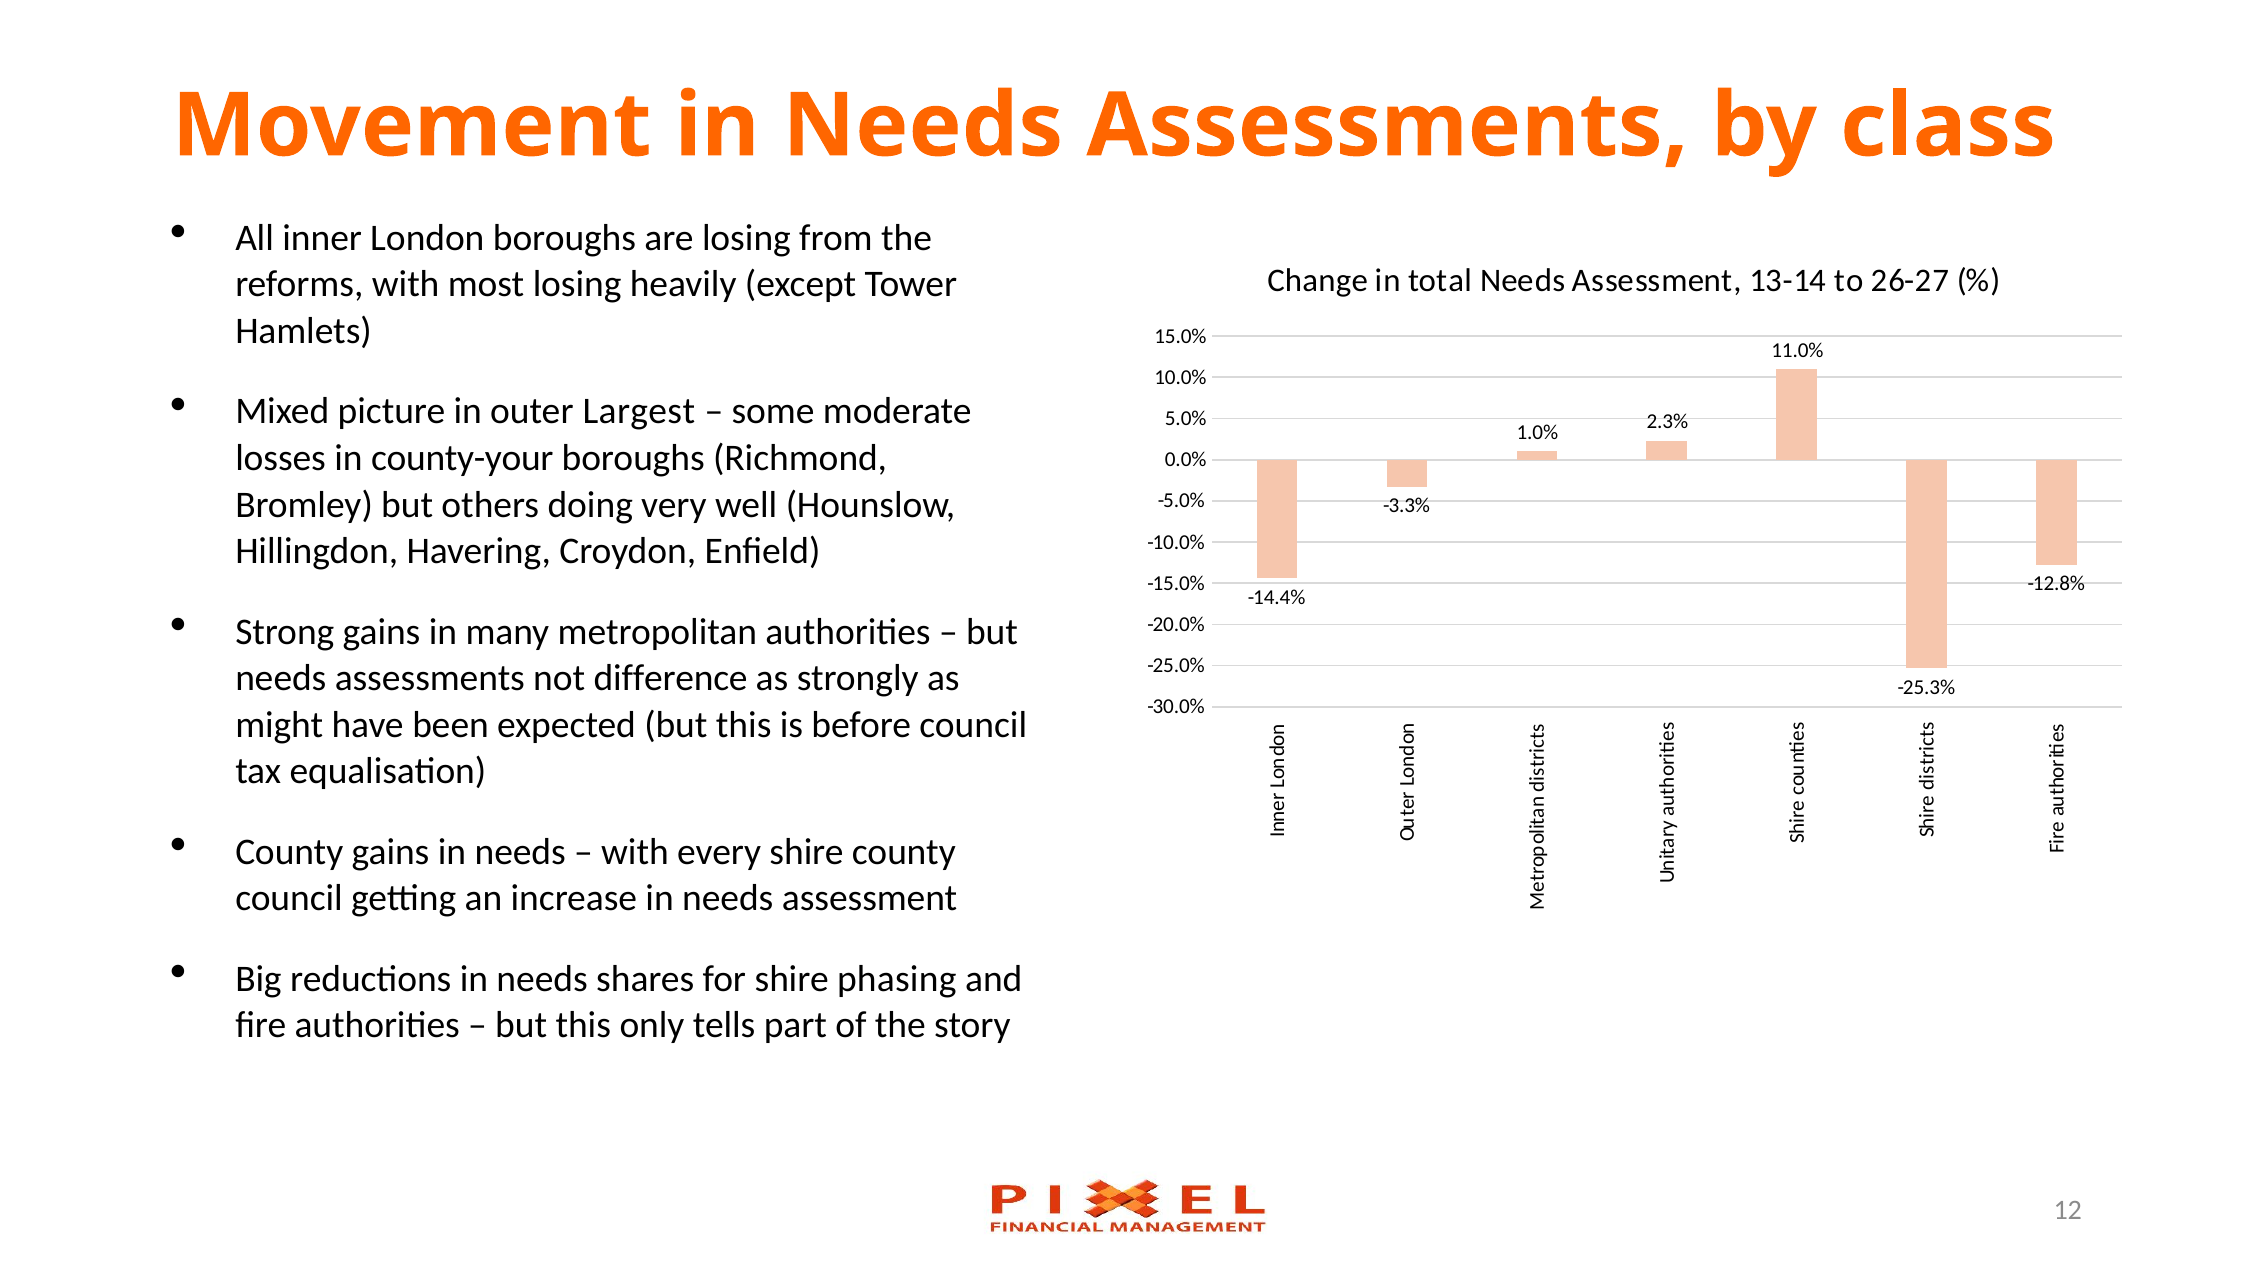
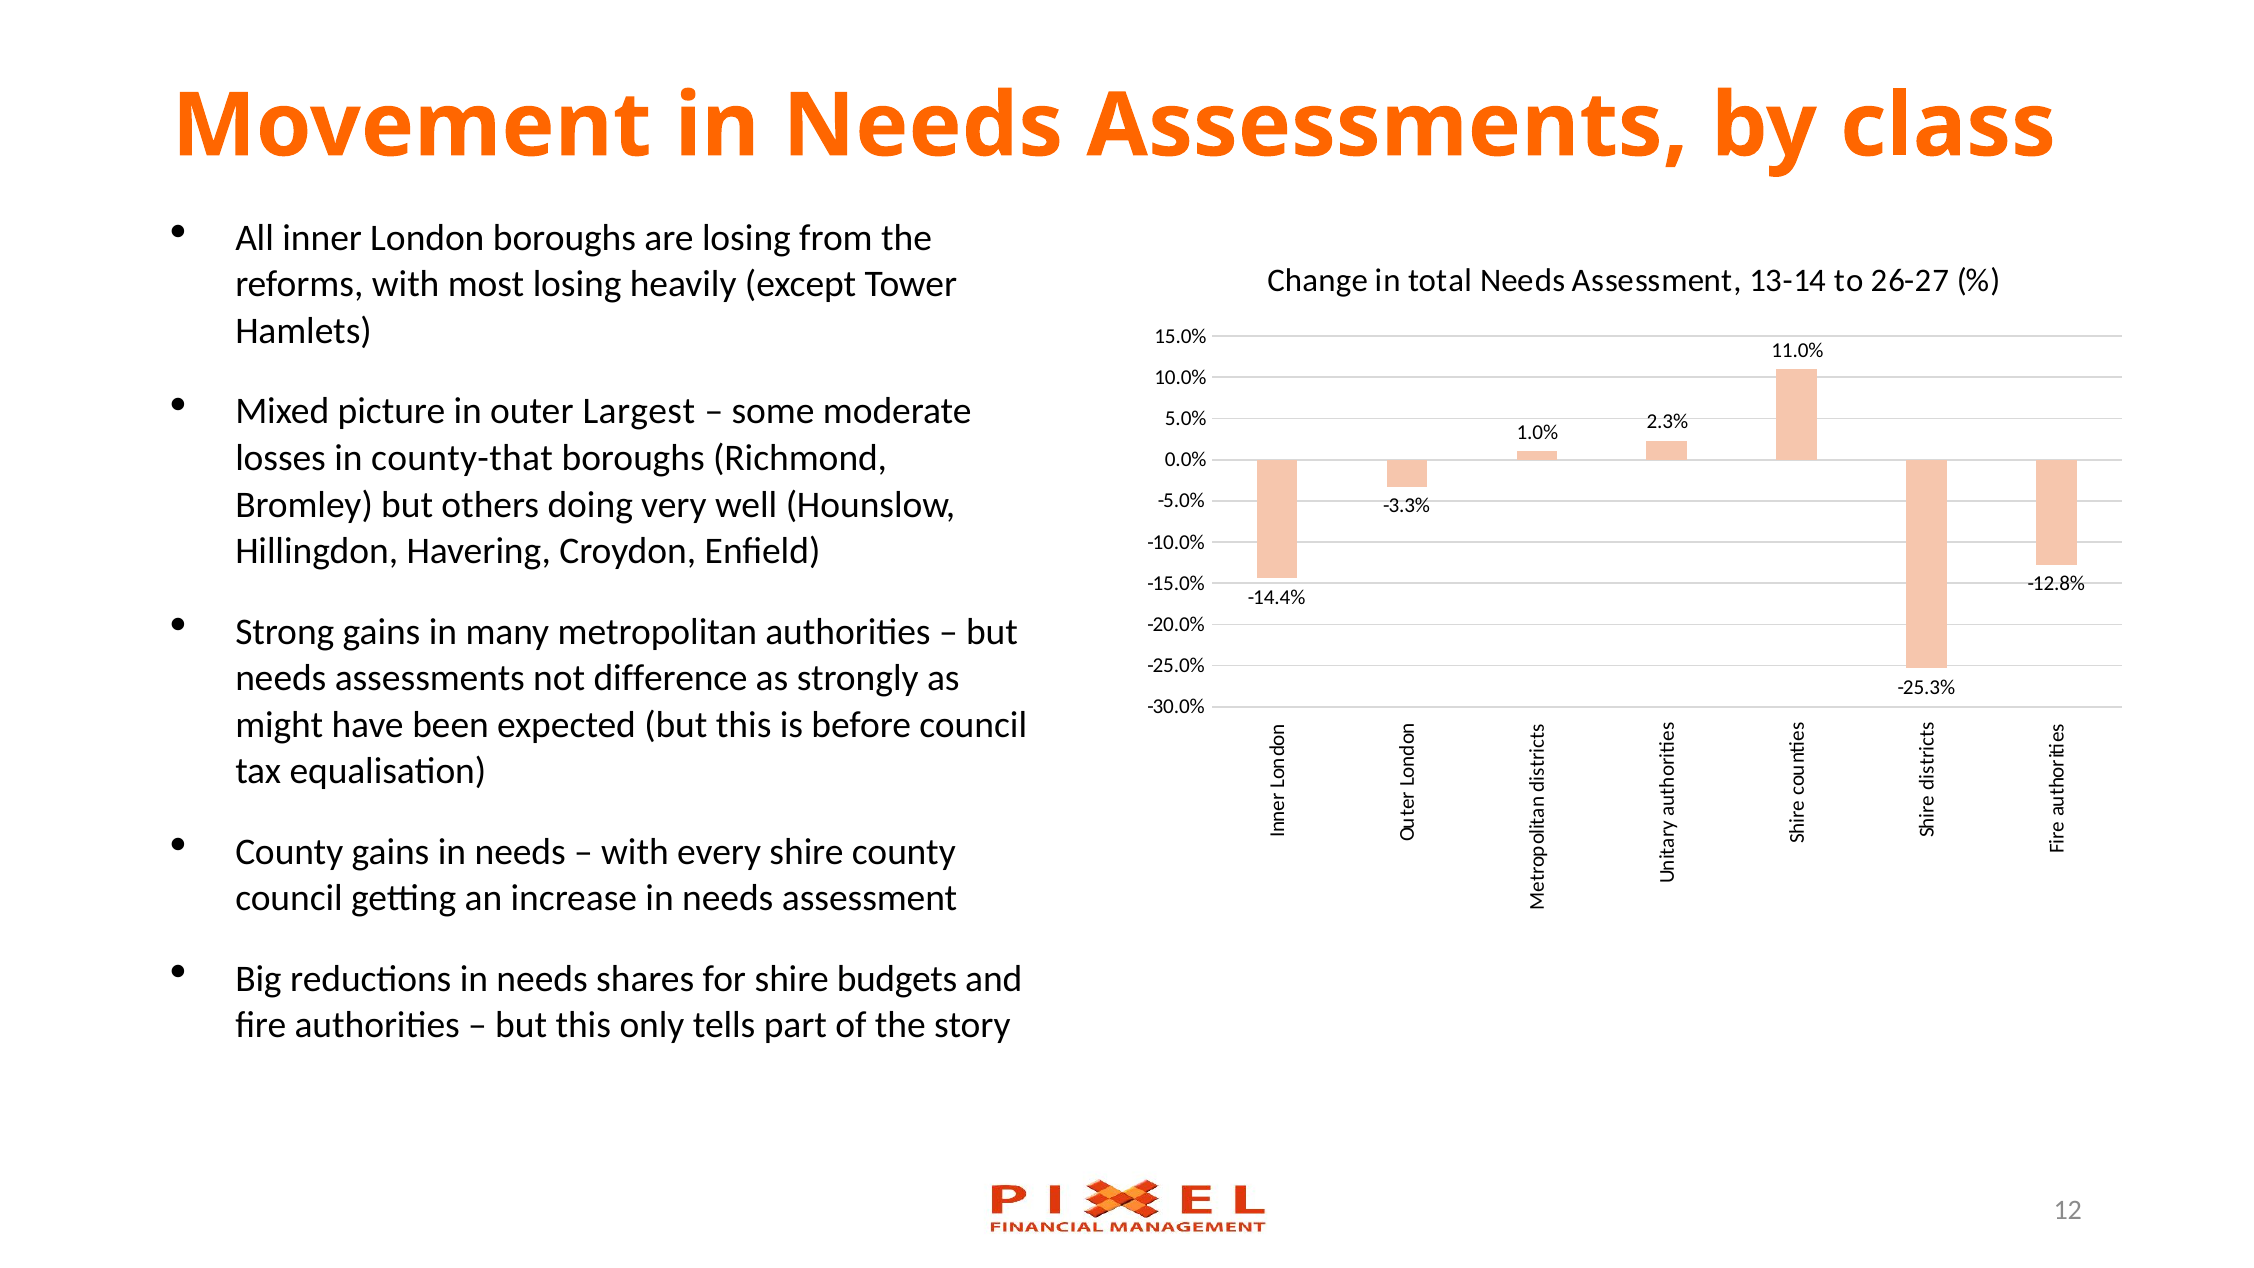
county-your: county-your -> county-that
phasing: phasing -> budgets
